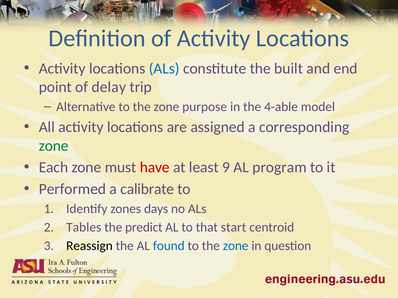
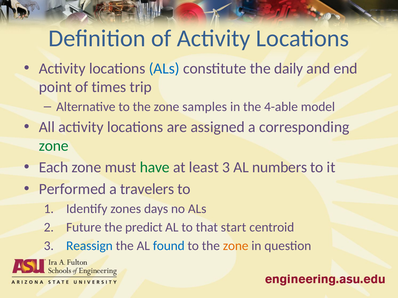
built: built -> daily
delay: delay -> times
purpose: purpose -> samples
have colour: red -> green
least 9: 9 -> 3
program: program -> numbers
calibrate: calibrate -> travelers
Tables: Tables -> Future
Reassign colour: black -> blue
zone at (236, 246) colour: blue -> orange
